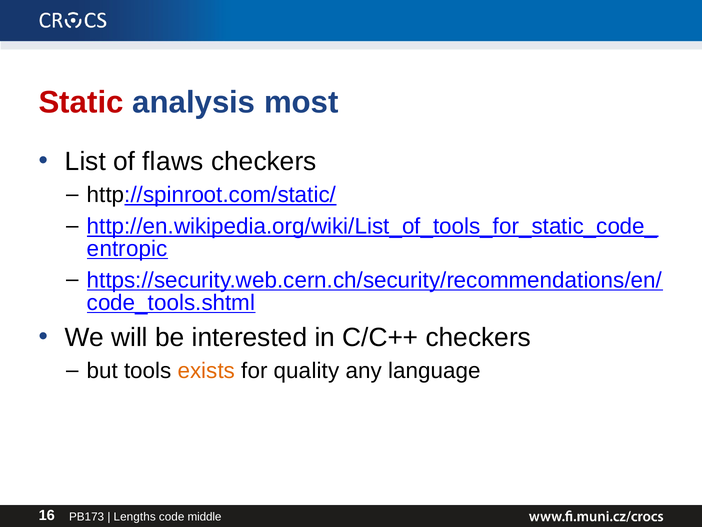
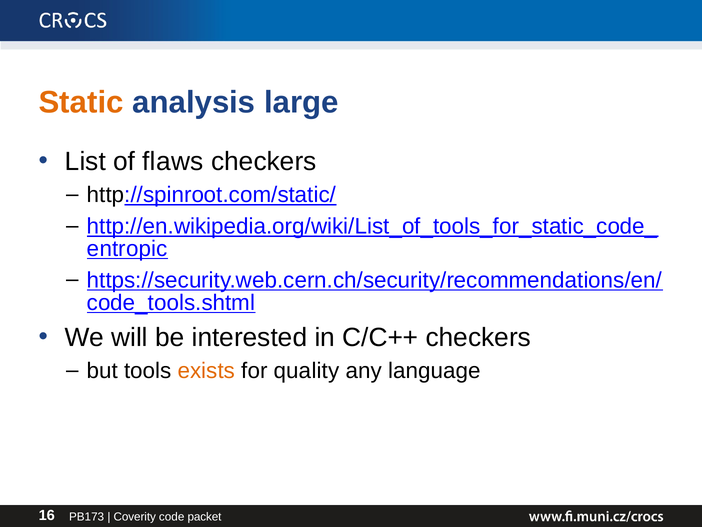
Static colour: red -> orange
most: most -> large
Lengths: Lengths -> Coverity
middle: middle -> packet
